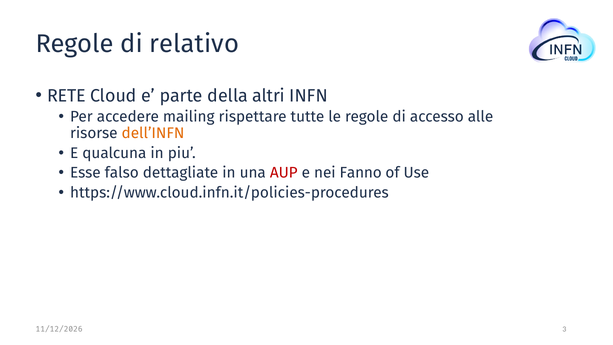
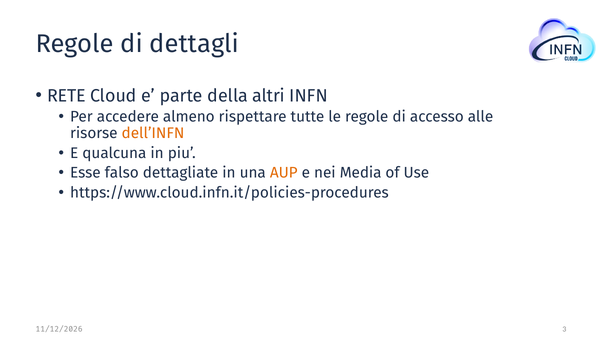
relativo: relativo -> dettagli
mailing: mailing -> almeno
AUP colour: red -> orange
Fanno: Fanno -> Media
